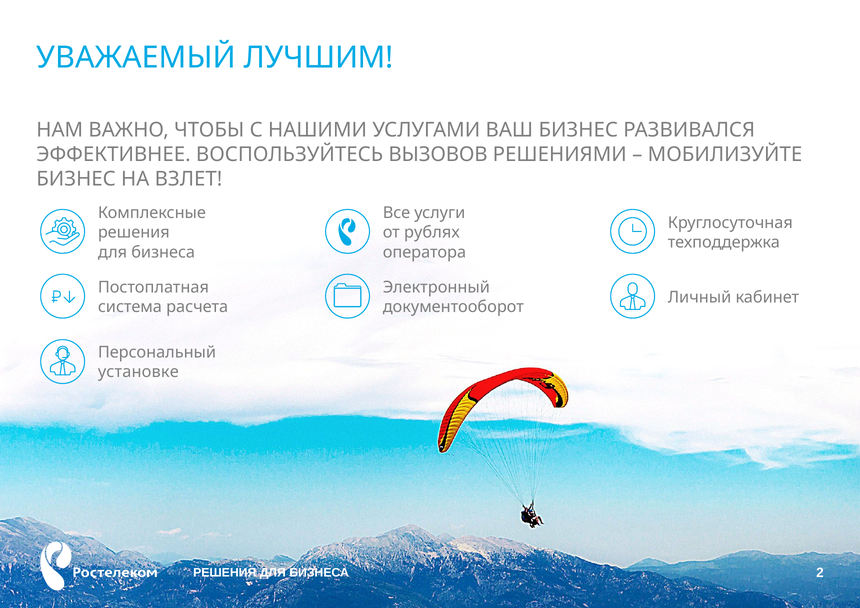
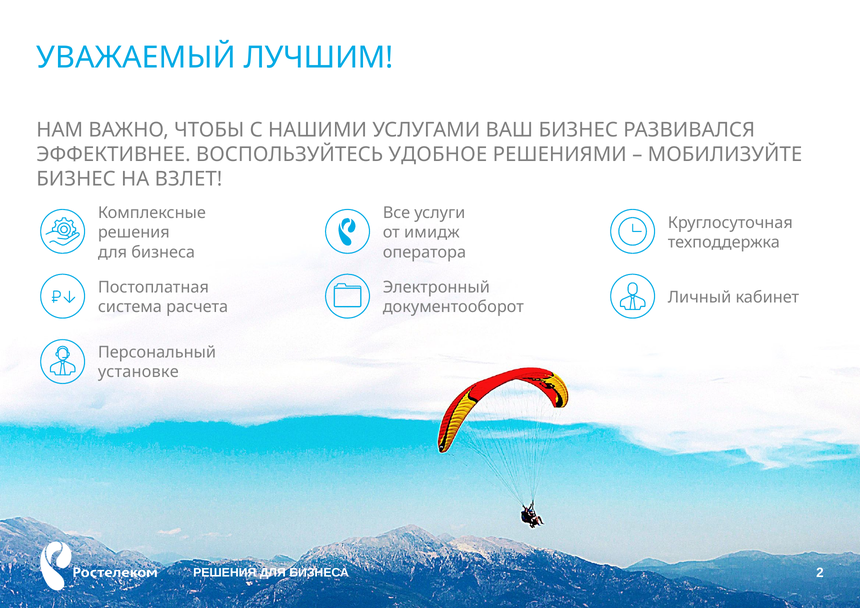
ВЫЗОВОВ: ВЫЗОВОВ -> УДОБНОЕ
рублях: рублях -> имидж
